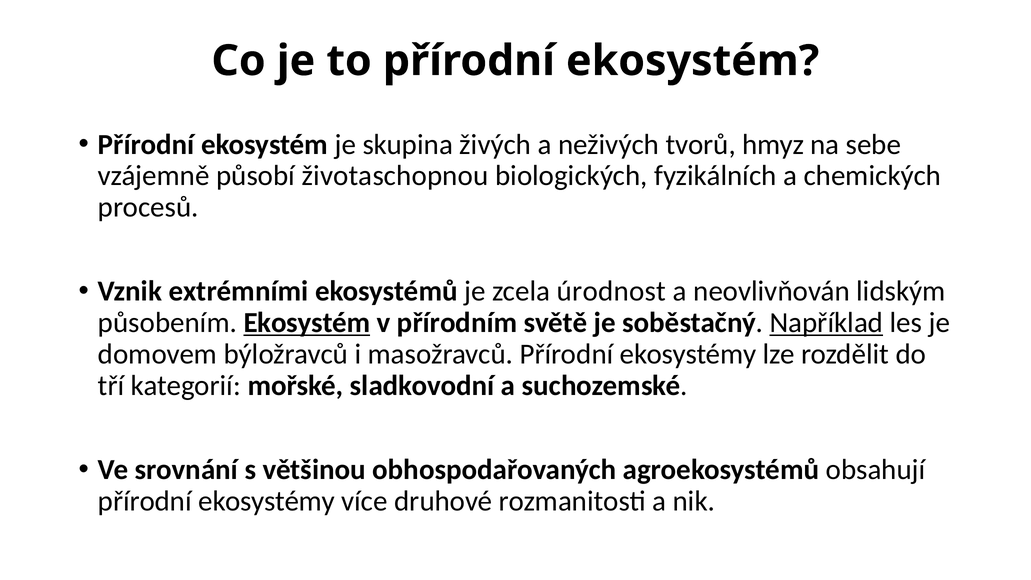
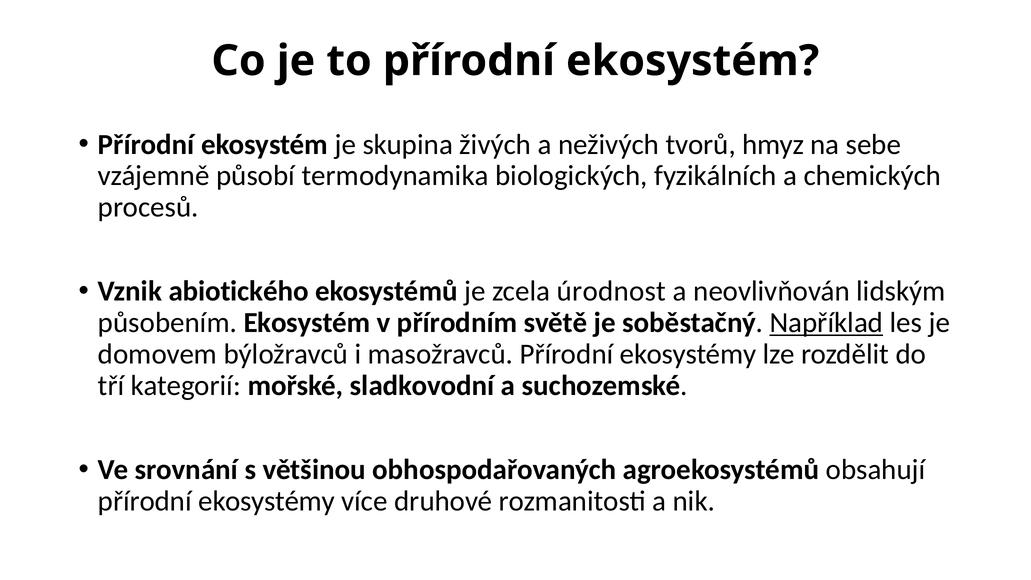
životaschopnou: životaschopnou -> termodynamika
extrémními: extrémními -> abiotického
Ekosystém at (307, 323) underline: present -> none
